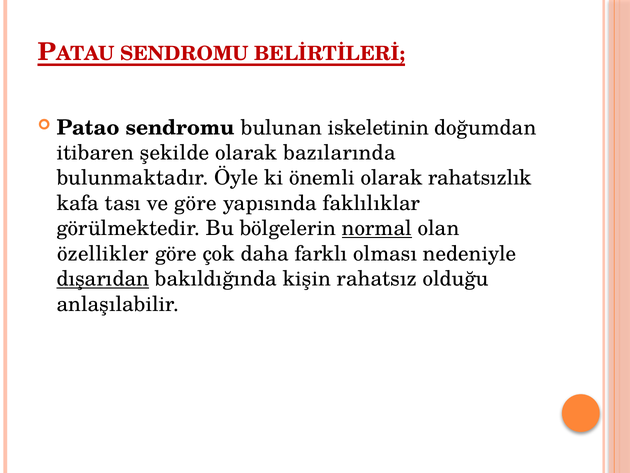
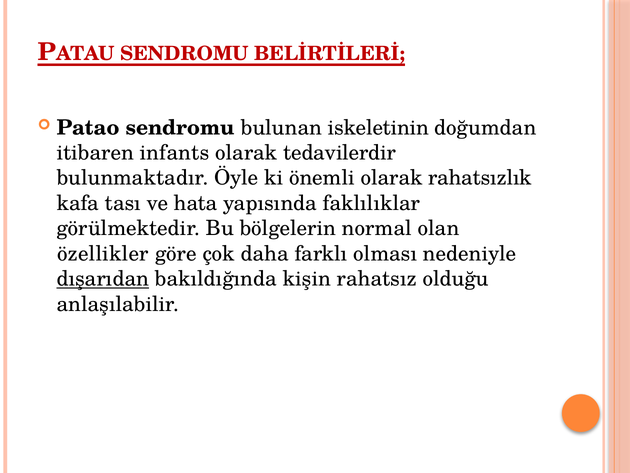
şekilde: şekilde -> infants
bazılarında: bazılarında -> tedavilerdir
ve göre: göre -> hata
normal underline: present -> none
